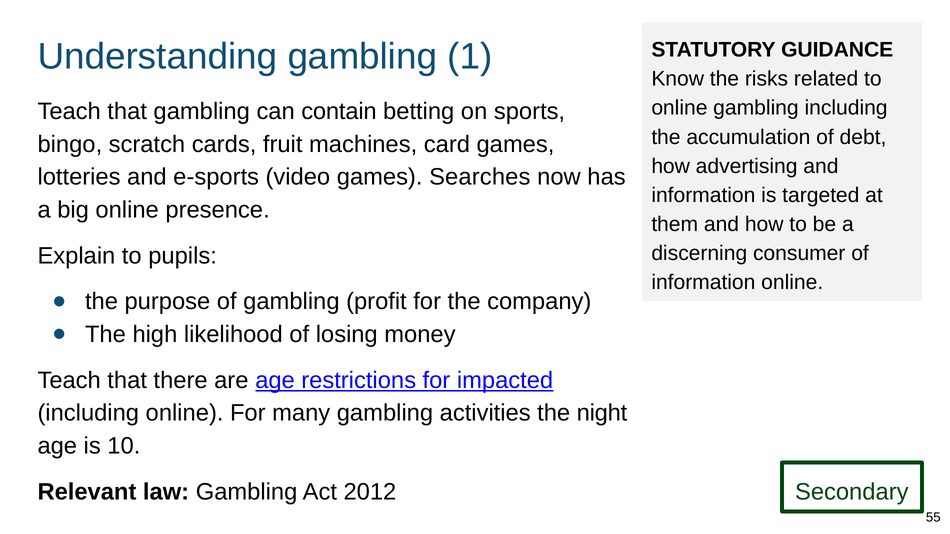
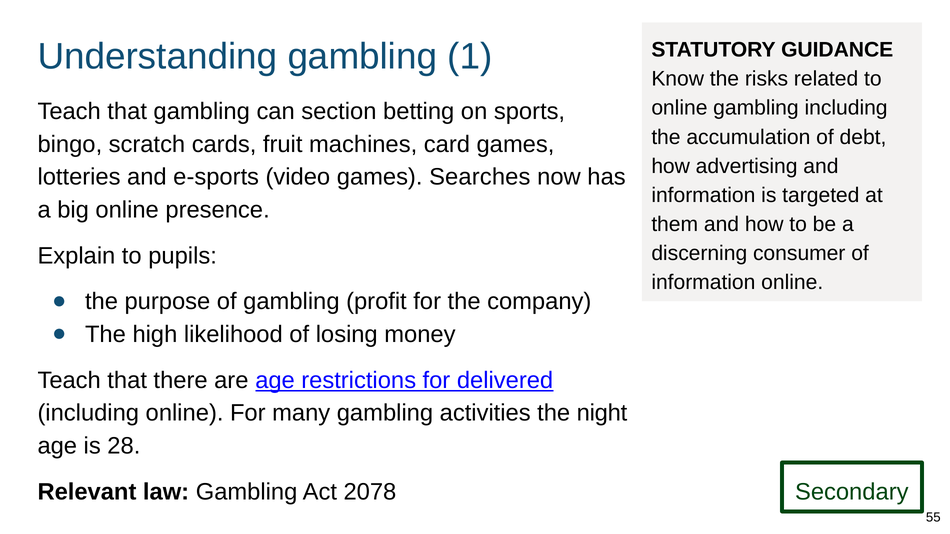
contain: contain -> section
impacted: impacted -> delivered
10: 10 -> 28
2012: 2012 -> 2078
